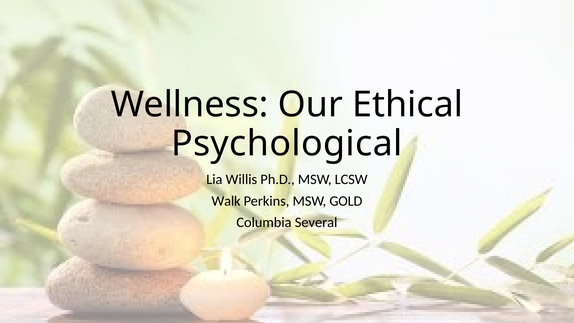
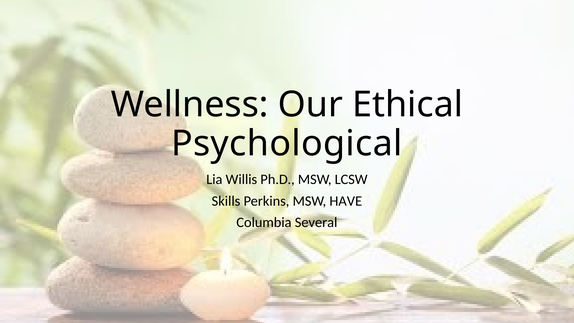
Walk: Walk -> Skills
GOLD: GOLD -> HAVE
